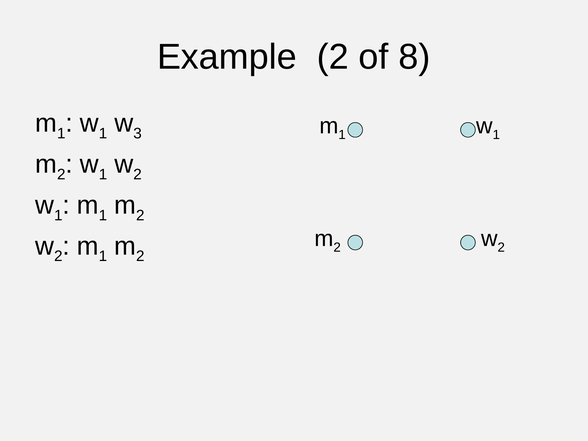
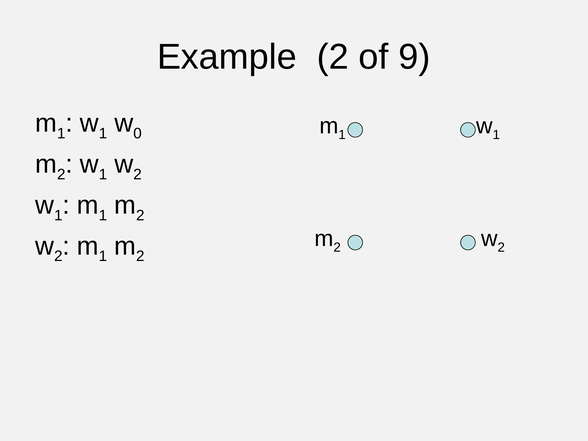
8: 8 -> 9
3: 3 -> 0
